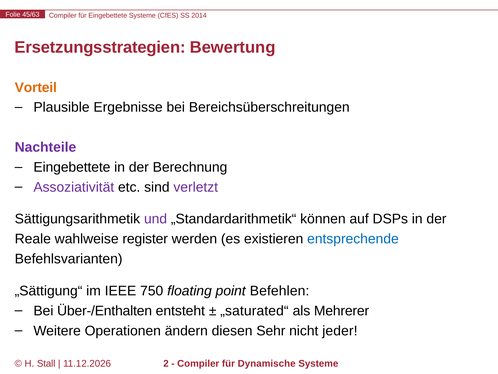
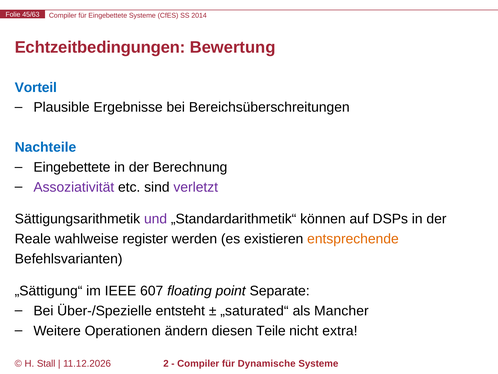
Ersetzungsstrategien: Ersetzungsstrategien -> Echtzeitbedingungen
Vorteil colour: orange -> blue
Nachteile colour: purple -> blue
entsprechende colour: blue -> orange
750: 750 -> 607
Befehlen: Befehlen -> Separate
Über-/Enthalten: Über-/Enthalten -> Über-/Spezielle
Mehrerer: Mehrerer -> Mancher
Sehr: Sehr -> Teile
jeder: jeder -> extra
